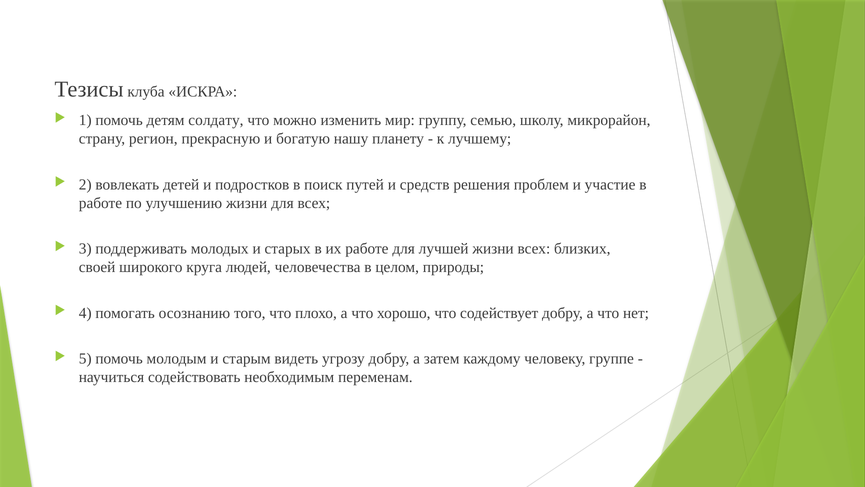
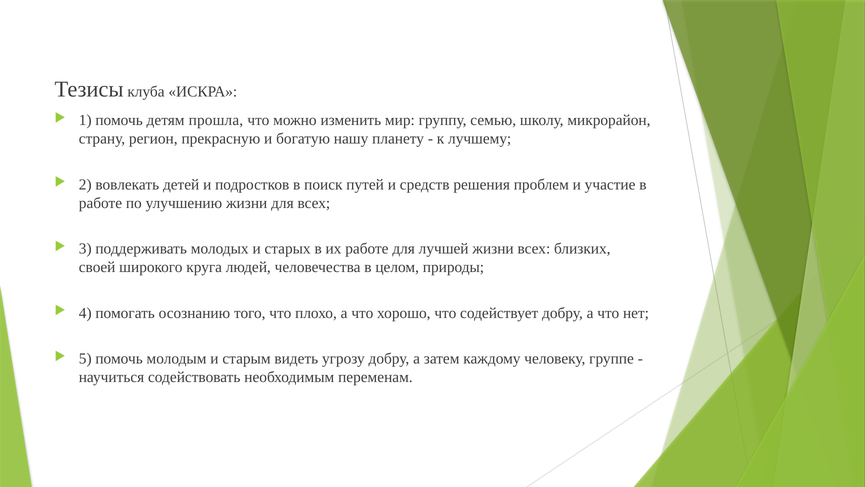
солдату: солдату -> прошла
